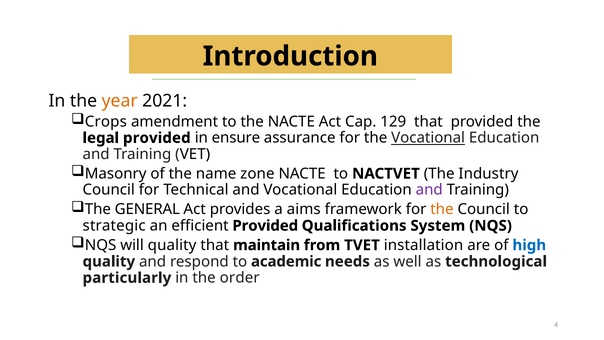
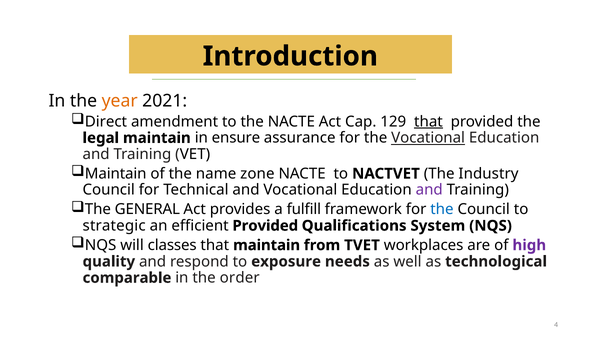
Crops: Crops -> Direct
that at (428, 121) underline: none -> present
legal provided: provided -> maintain
Masonry at (116, 174): Masonry -> Maintain
aims: aims -> fulfill
the at (442, 209) colour: orange -> blue
will quality: quality -> classes
installation: installation -> workplaces
high colour: blue -> purple
academic: academic -> exposure
particularly: particularly -> comparable
